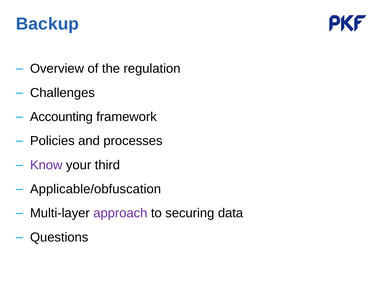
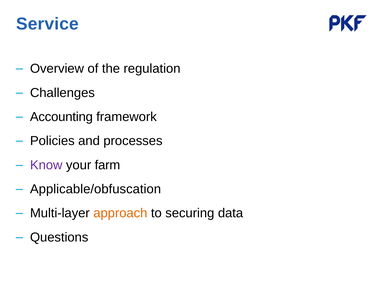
Backup: Backup -> Service
third: third -> farm
approach colour: purple -> orange
